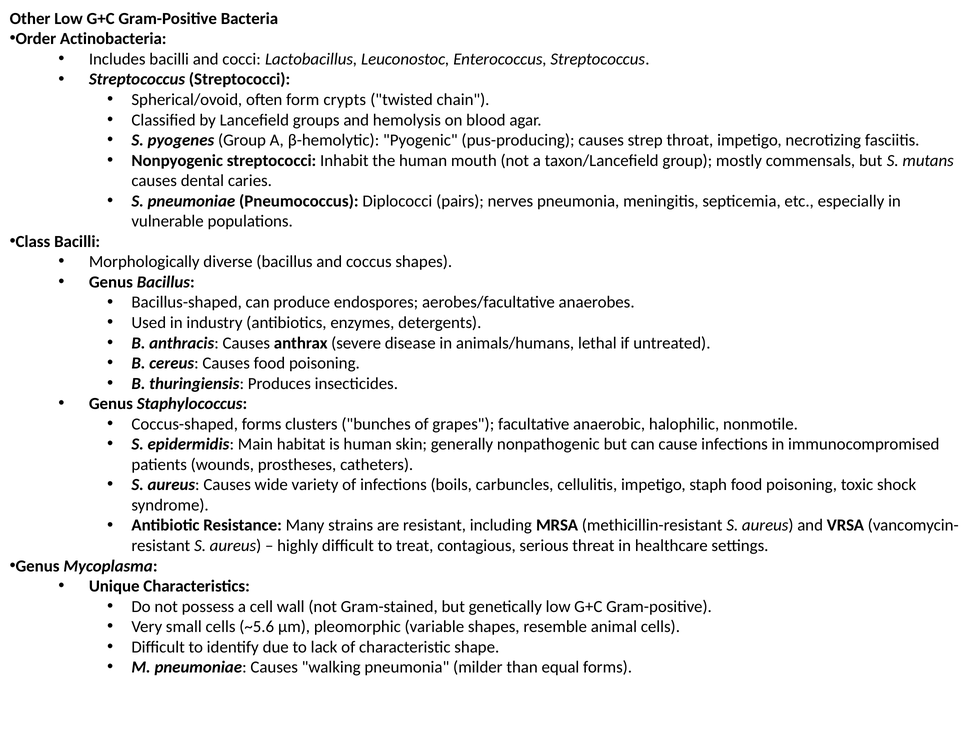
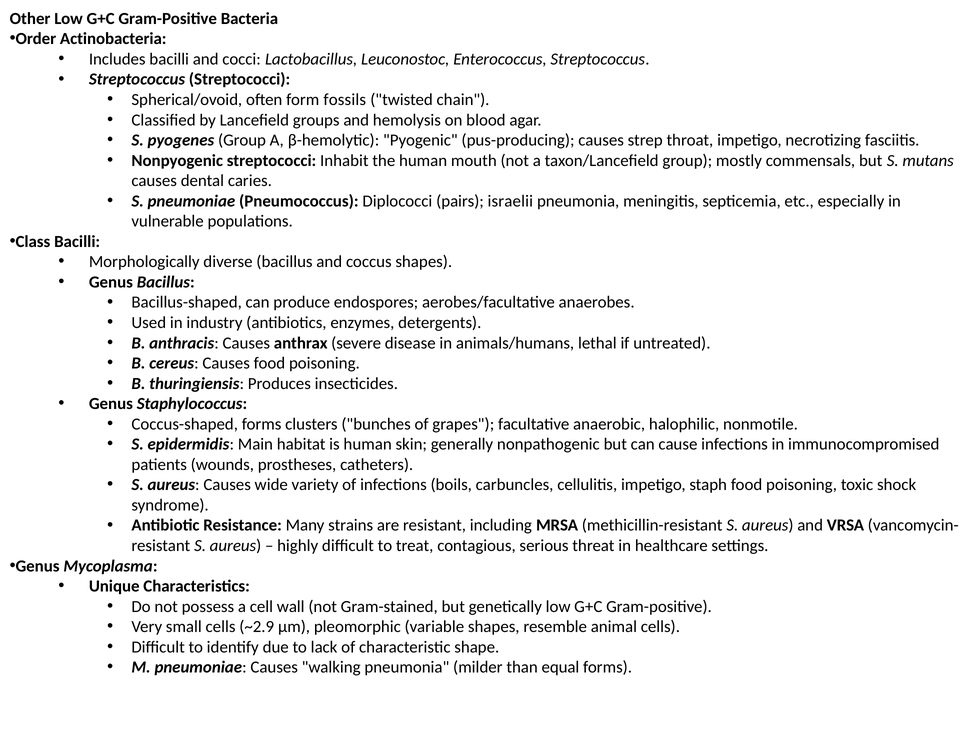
crypts: crypts -> fossils
nerves: nerves -> israelii
~5.6: ~5.6 -> ~2.9
